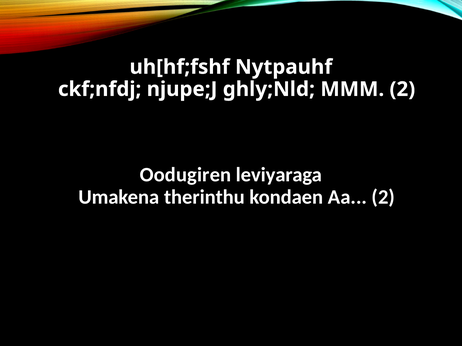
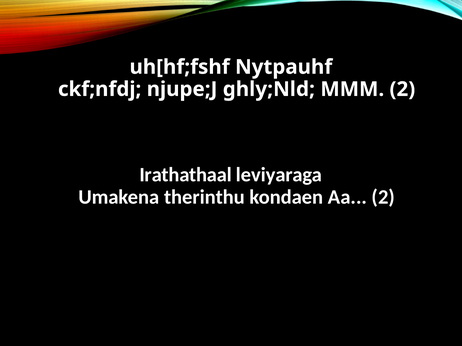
Oodugiren: Oodugiren -> Irathathaal
